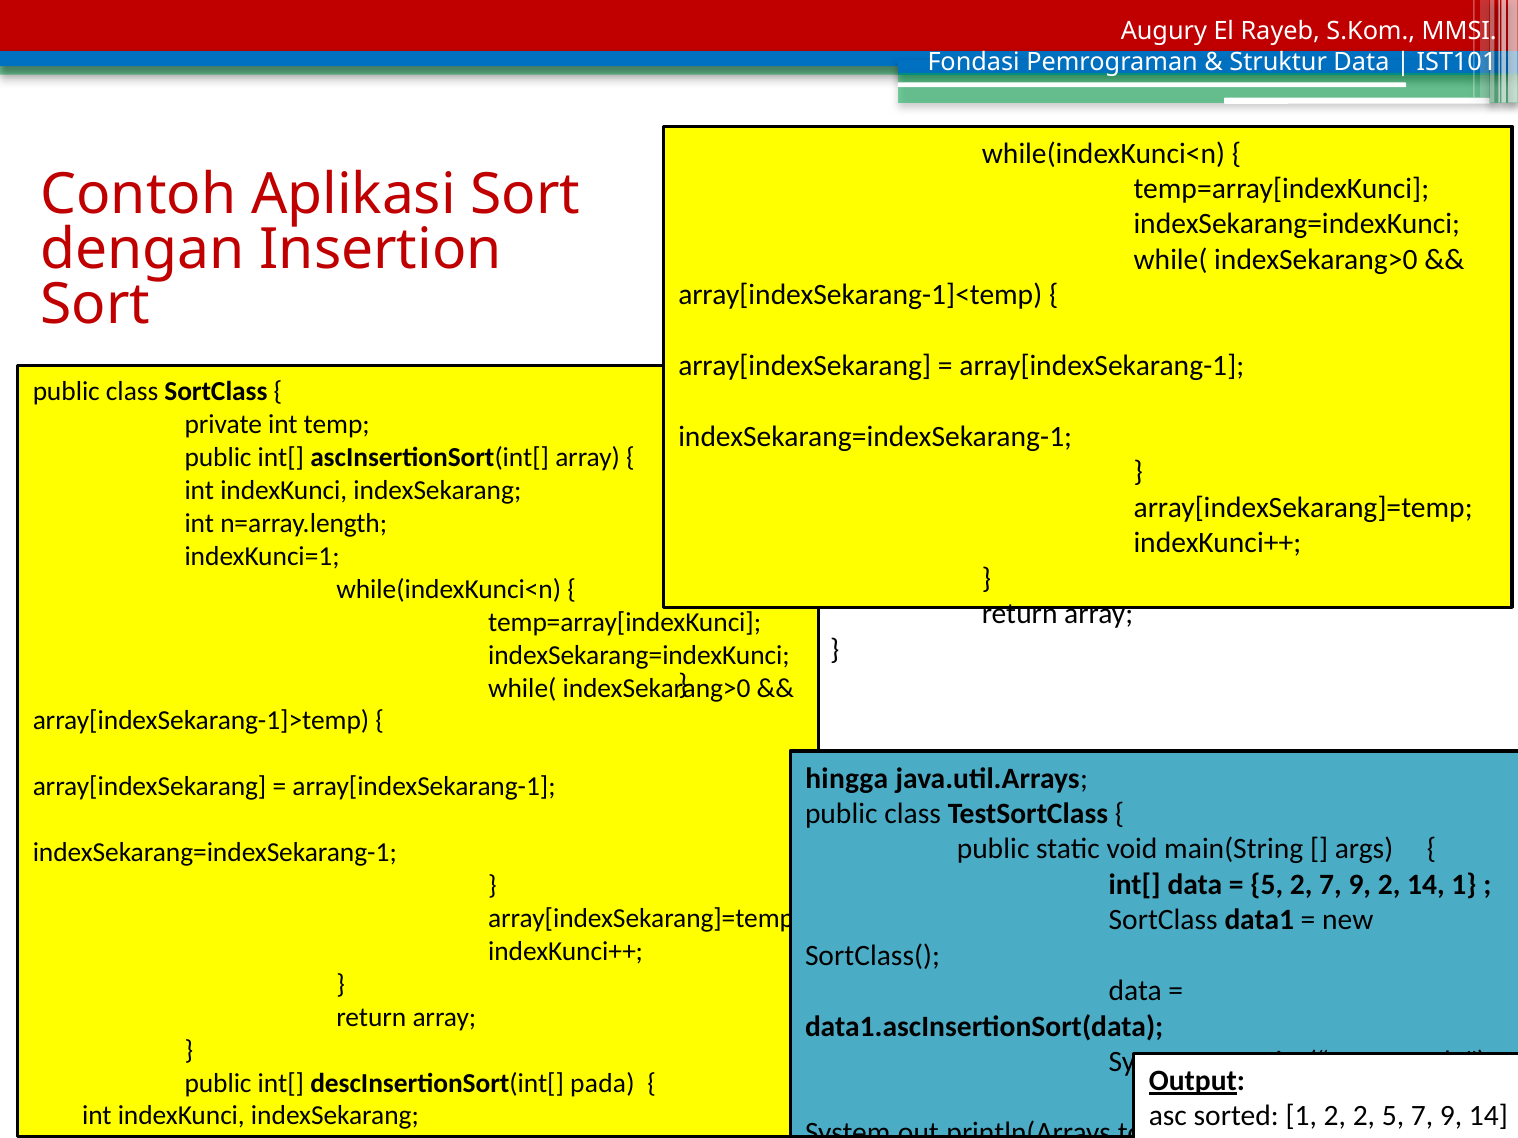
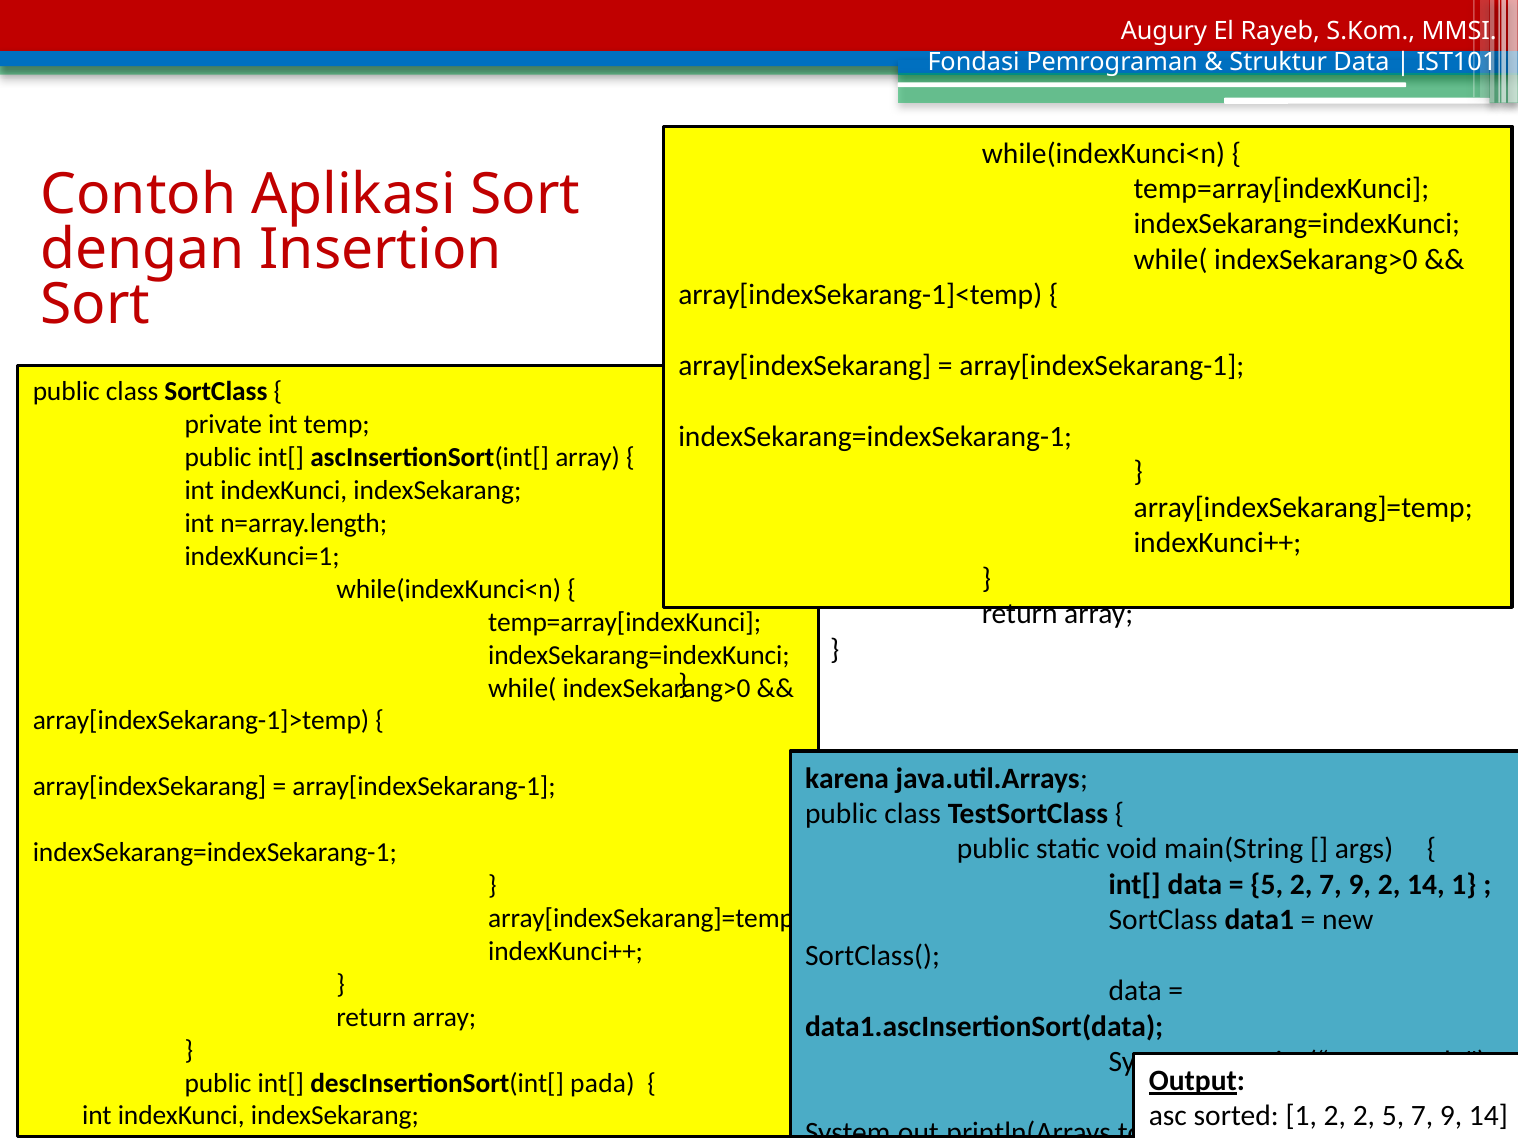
hingga: hingga -> karena
